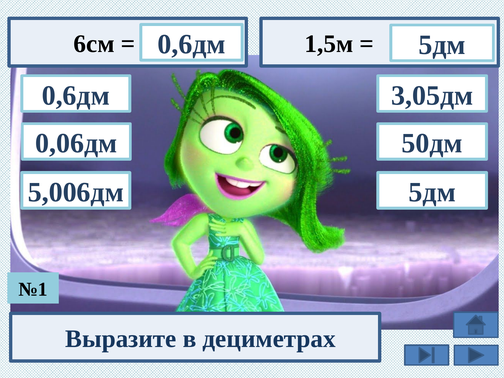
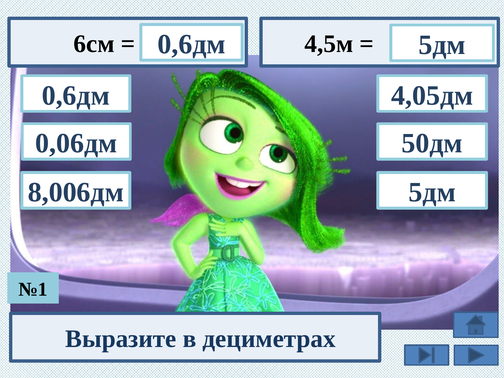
1,5м: 1,5м -> 4,5м
3,05дм: 3,05дм -> 4,05дм
5,006дм: 5,006дм -> 8,006дм
